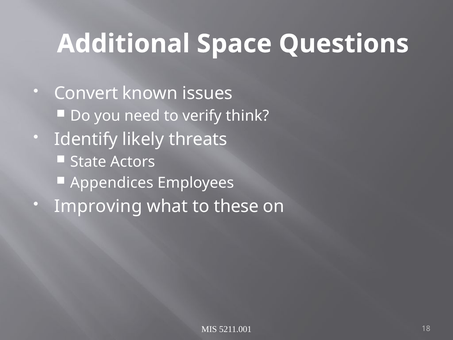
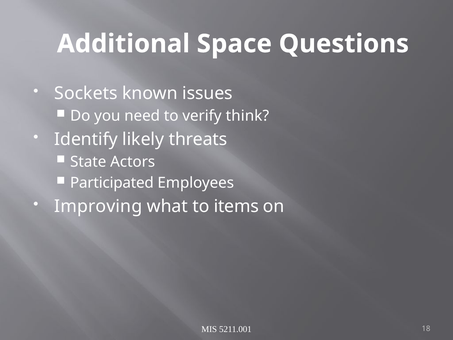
Convert: Convert -> Sockets
Appendices: Appendices -> Participated
these: these -> items
